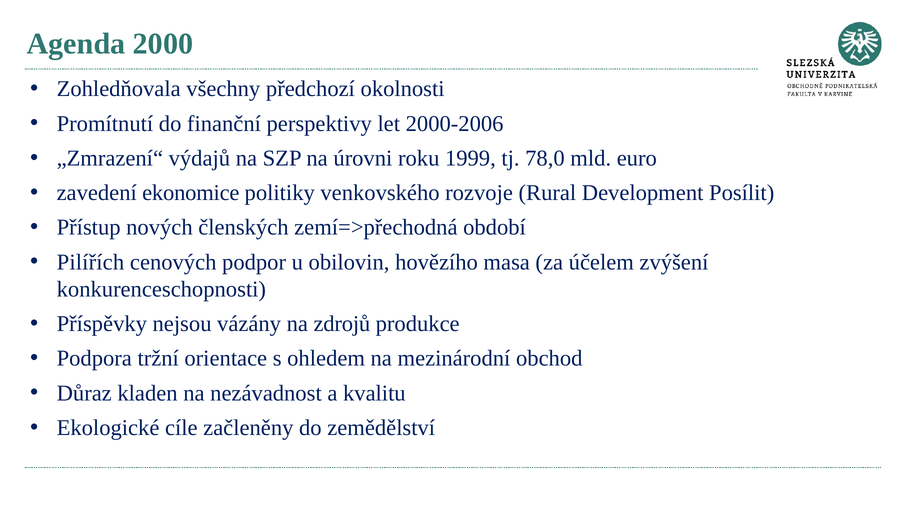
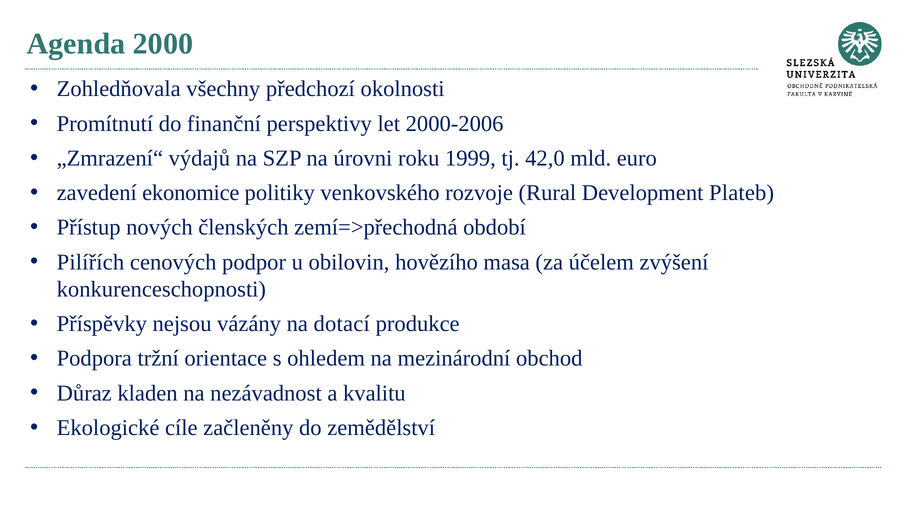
78,0: 78,0 -> 42,0
Posílit: Posílit -> Plateb
zdrojů: zdrojů -> dotací
